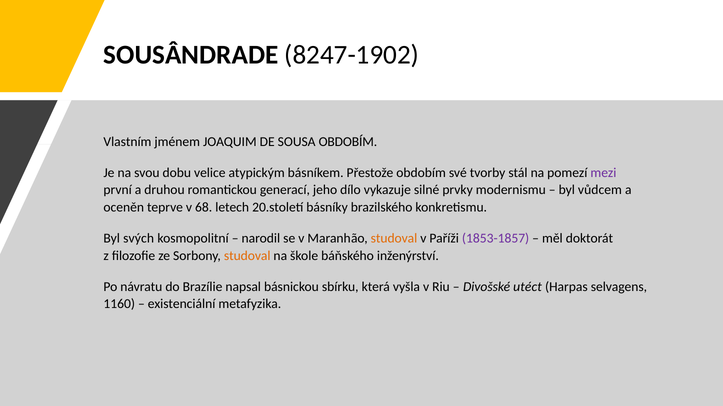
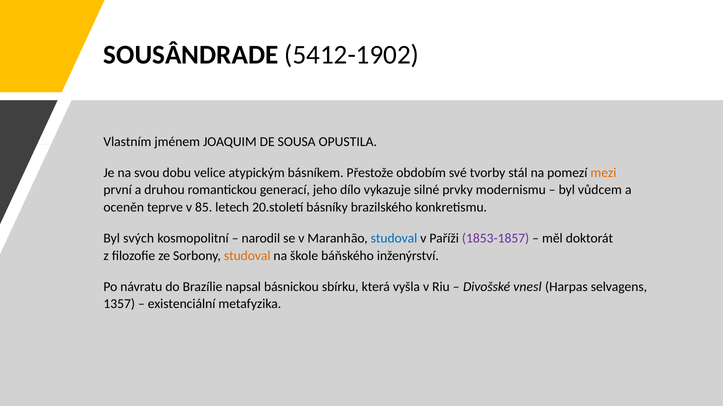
8247-1902: 8247-1902 -> 5412-1902
SOUSA OBDOBÍM: OBDOBÍM -> OPUSTILA
mezi colour: purple -> orange
68: 68 -> 85
studoval at (394, 239) colour: orange -> blue
utéct: utéct -> vnesl
1160: 1160 -> 1357
